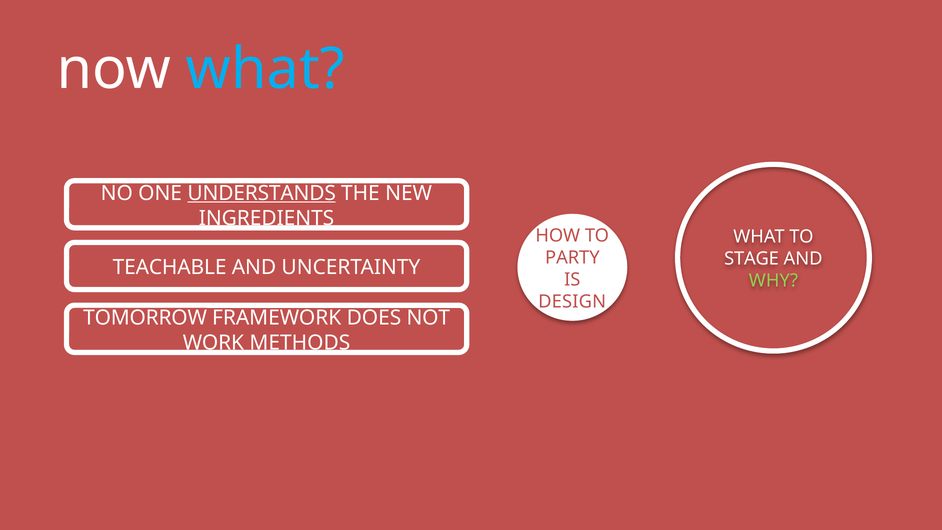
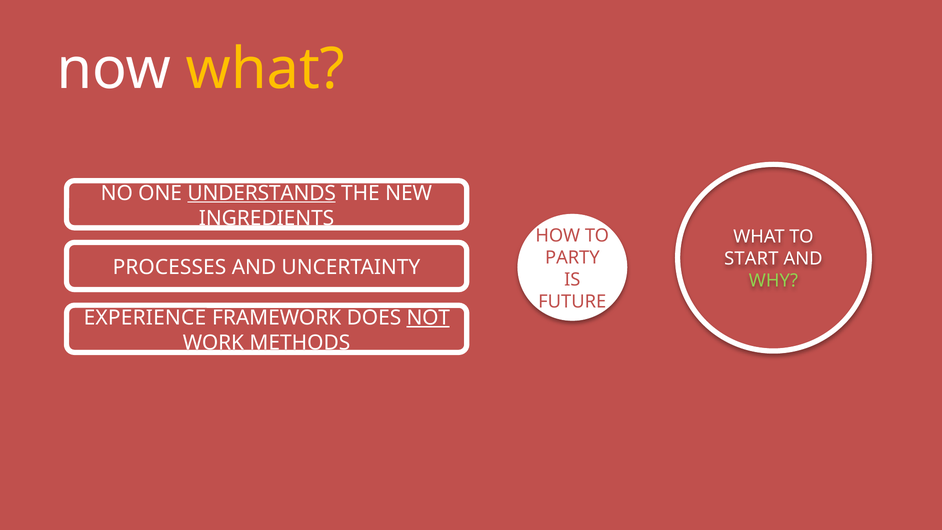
what at (265, 69) colour: light blue -> yellow
STAGE: STAGE -> START
TEACHABLE: TEACHABLE -> PROCESSES
DESIGN: DESIGN -> FUTURE
TOMORROW: TOMORROW -> EXPERIENCE
NOT underline: none -> present
